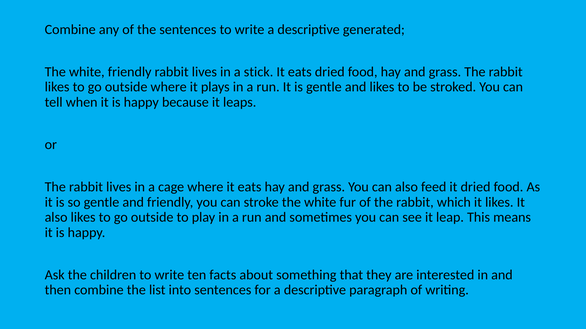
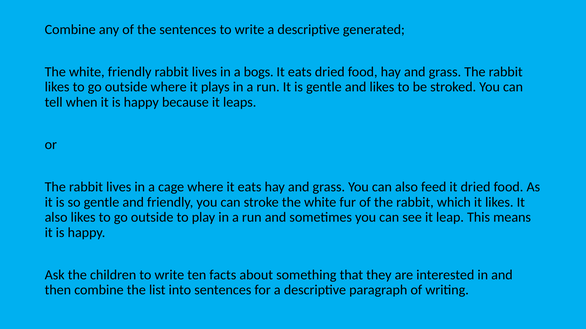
stick: stick -> bogs
